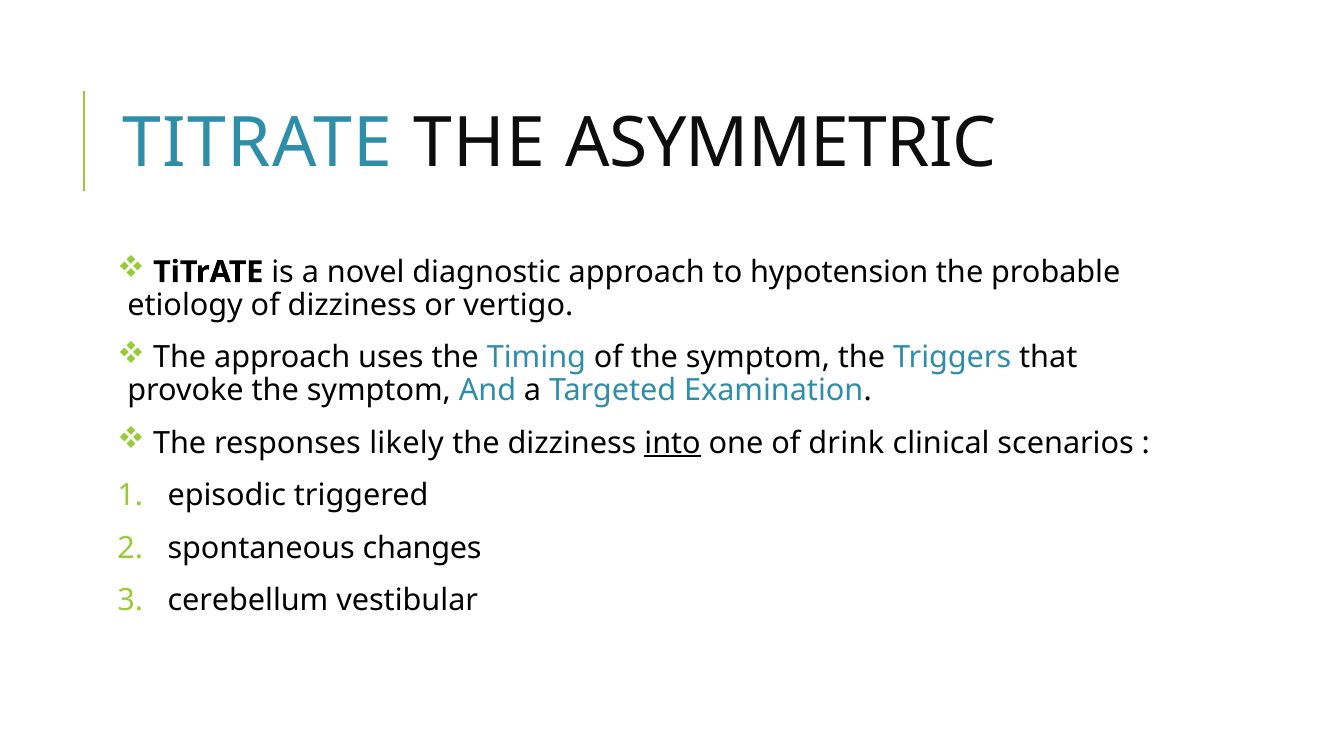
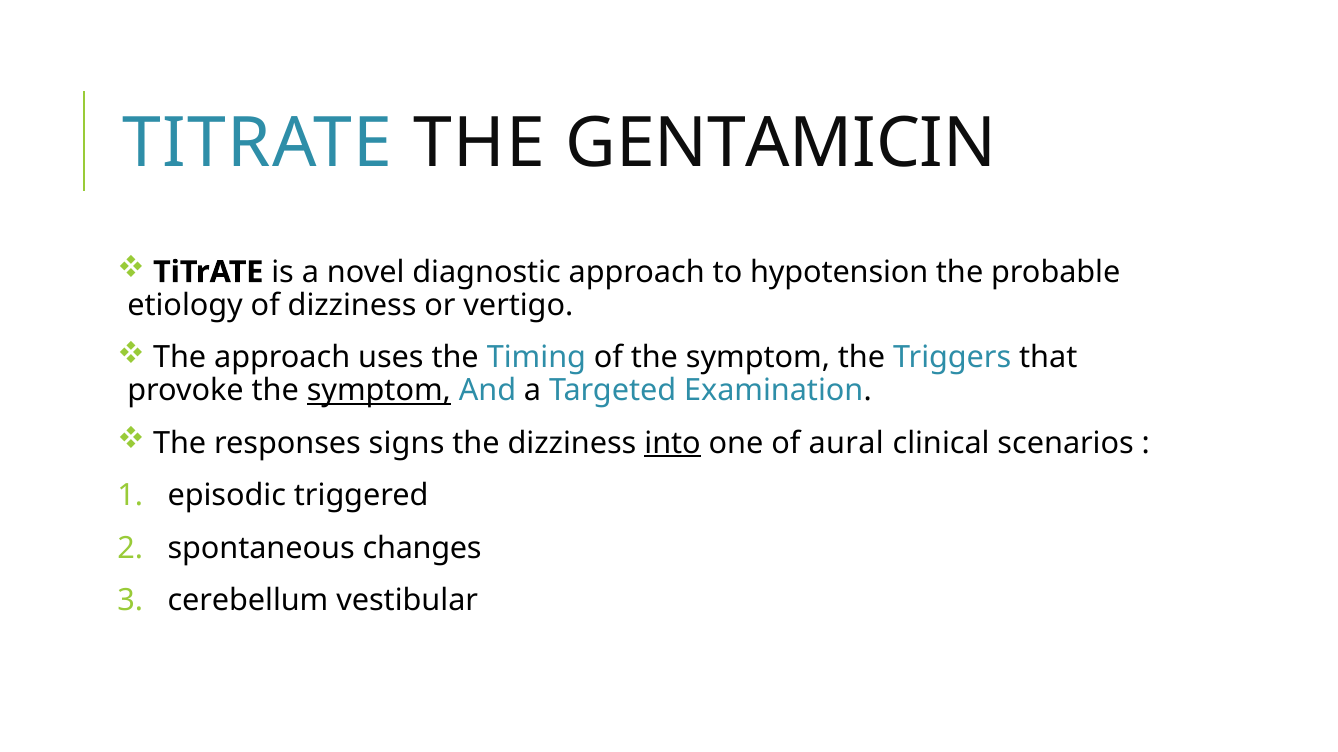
ASYMMETRIC: ASYMMETRIC -> GENTAMICIN
symptom at (379, 391) underline: none -> present
likely: likely -> signs
drink: drink -> aural
